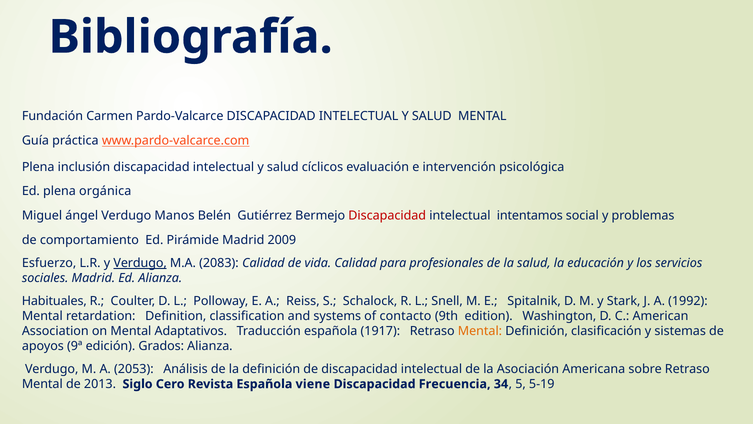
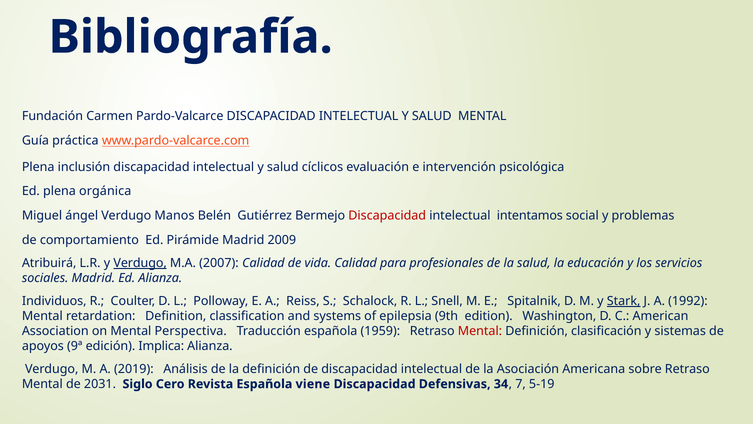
Esfuerzo: Esfuerzo -> Atribuirá
2083: 2083 -> 2007
Habituales: Habituales -> Individuos
Stark underline: none -> present
contacto: contacto -> epilepsia
Adaptativos: Adaptativos -> Perspectiva
1917: 1917 -> 1959
Mental at (480, 331) colour: orange -> red
Grados: Grados -> Implica
2053: 2053 -> 2019
2013: 2013 -> 2031
Frecuencia: Frecuencia -> Defensivas
5: 5 -> 7
